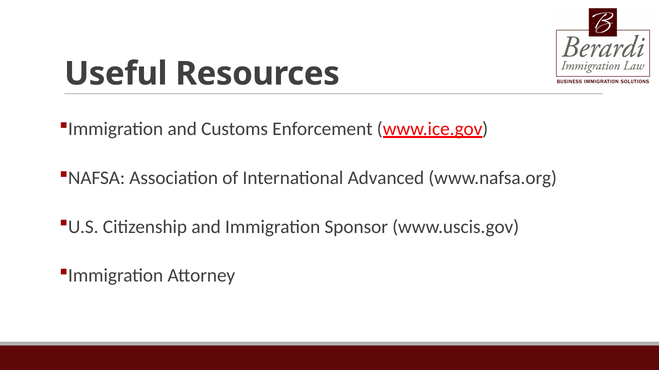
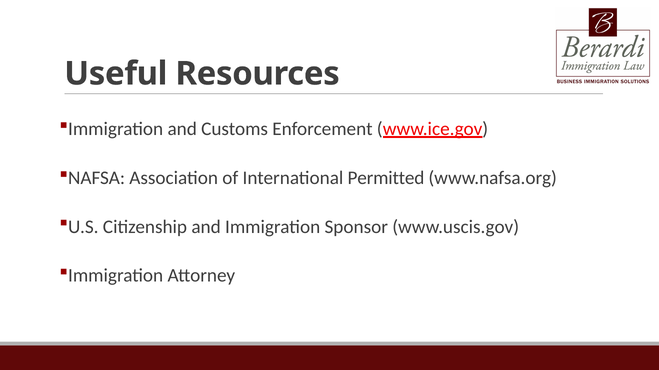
Advanced: Advanced -> Permitted
